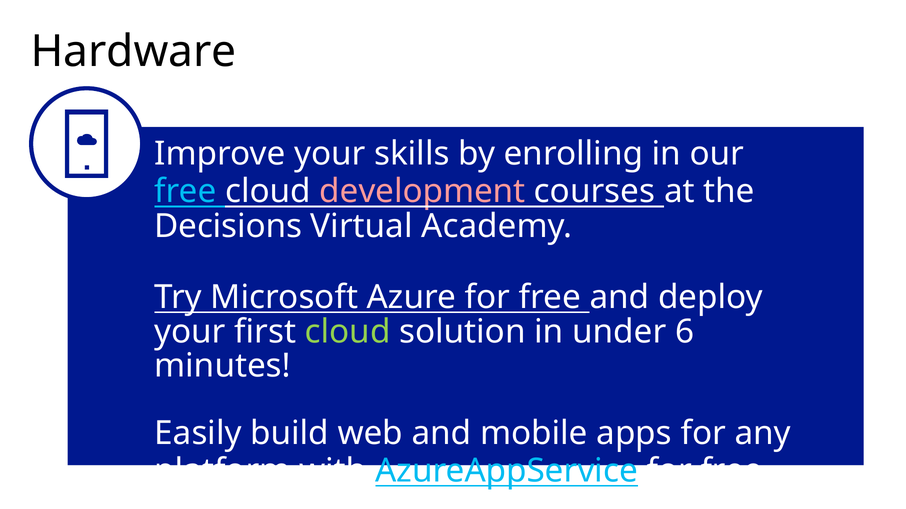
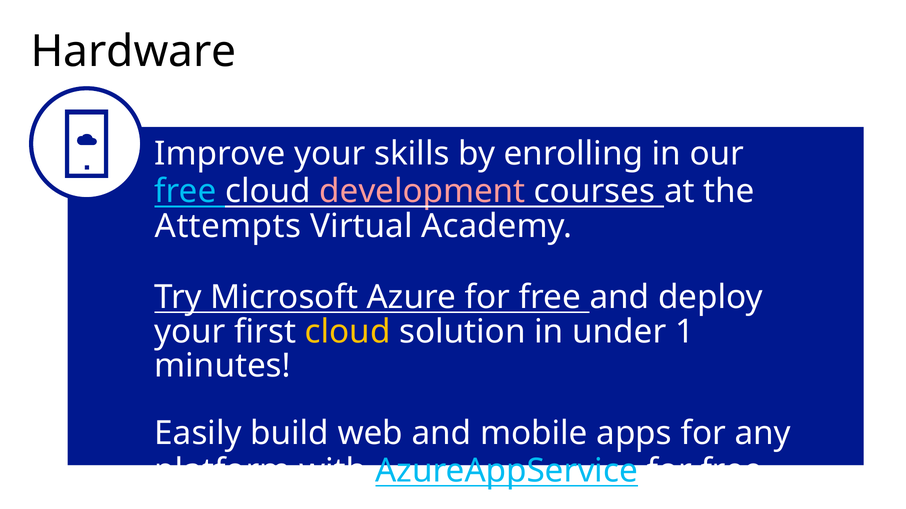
Decisions: Decisions -> Attempts
cloud at (348, 332) colour: light green -> yellow
6: 6 -> 1
